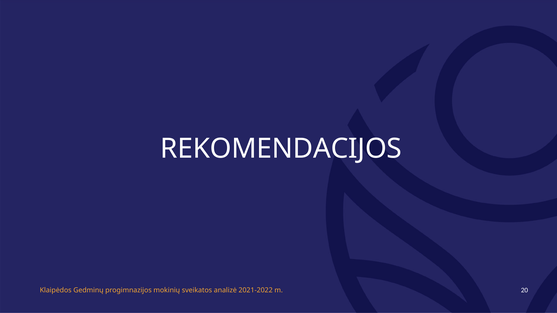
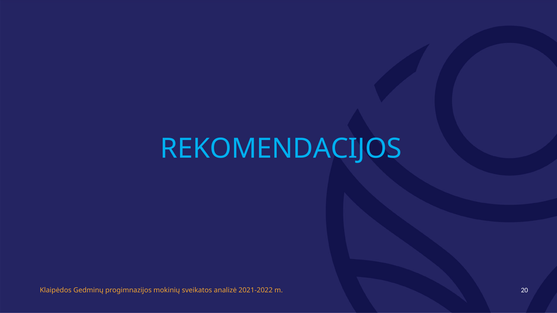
REKOMENDACIJOS colour: white -> light blue
